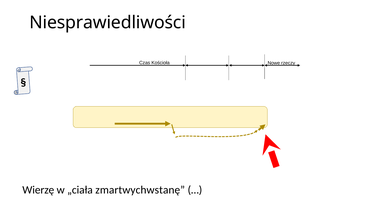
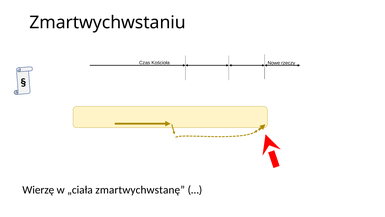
Niesprawiedliwości: Niesprawiedliwości -> Zmartwychwstaniu
